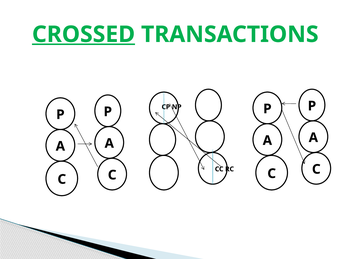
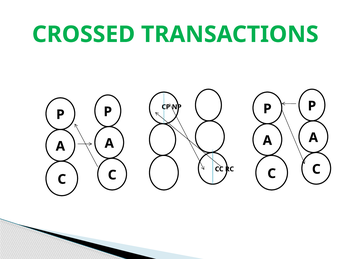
CROSSED underline: present -> none
